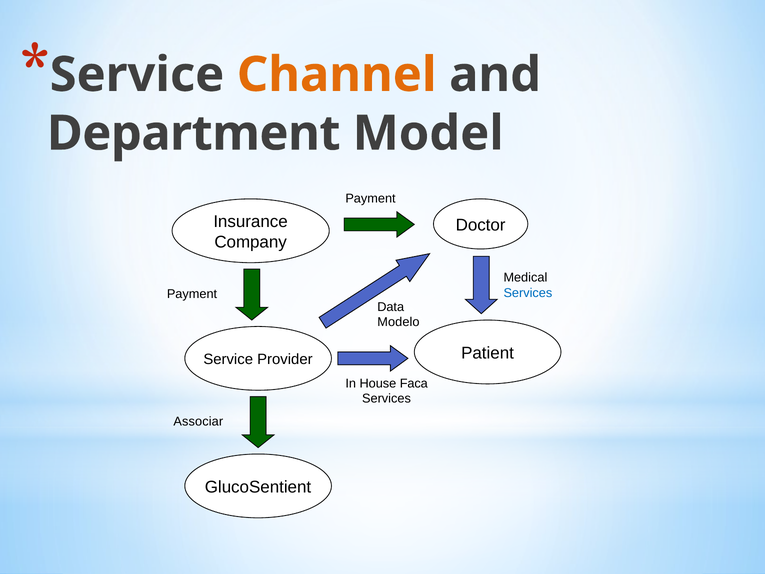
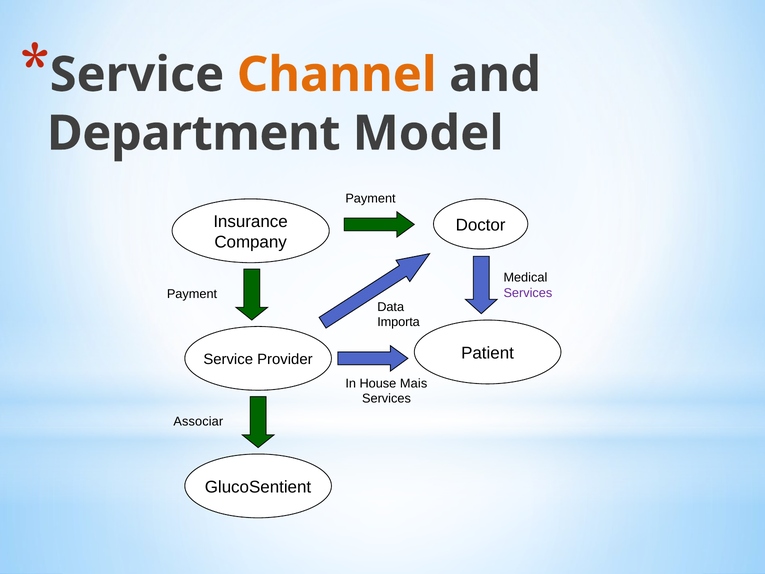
Services at (528, 293) colour: blue -> purple
Modelo: Modelo -> Importa
Faca: Faca -> Mais
